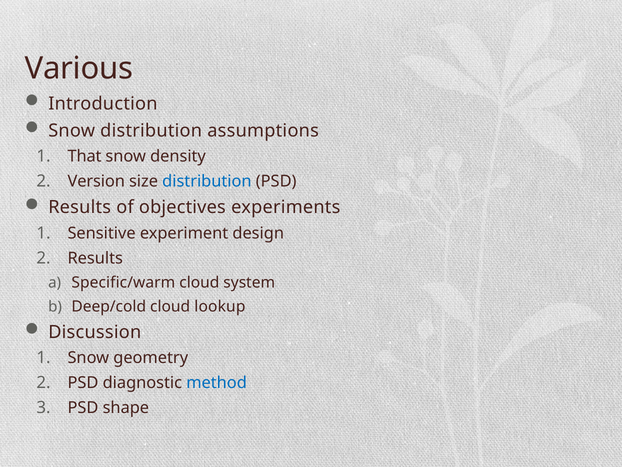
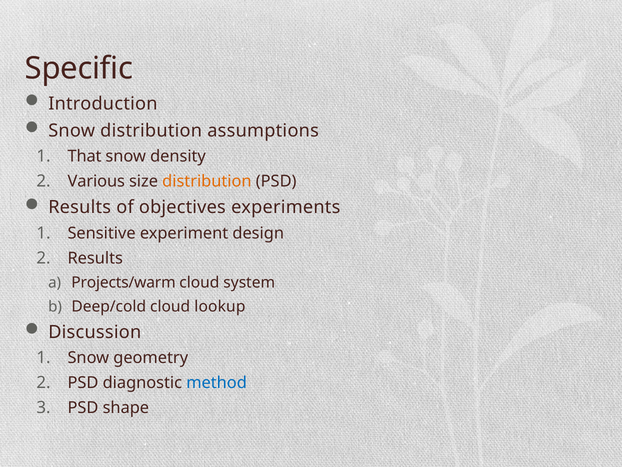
Various: Various -> Specific
Version: Version -> Various
distribution at (207, 181) colour: blue -> orange
Specific/warm: Specific/warm -> Projects/warm
